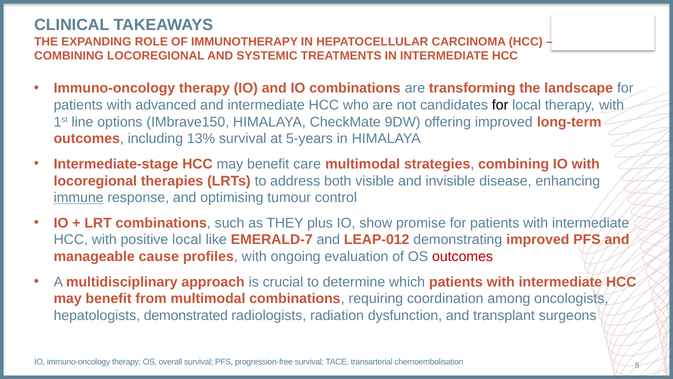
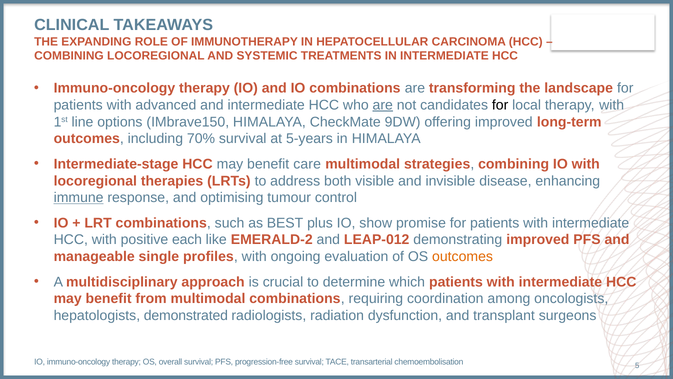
are at (383, 105) underline: none -> present
13%: 13% -> 70%
THEY: THEY -> BEST
positive local: local -> each
EMERALD-7: EMERALD-7 -> EMERALD-2
cause: cause -> single
outcomes at (463, 256) colour: red -> orange
